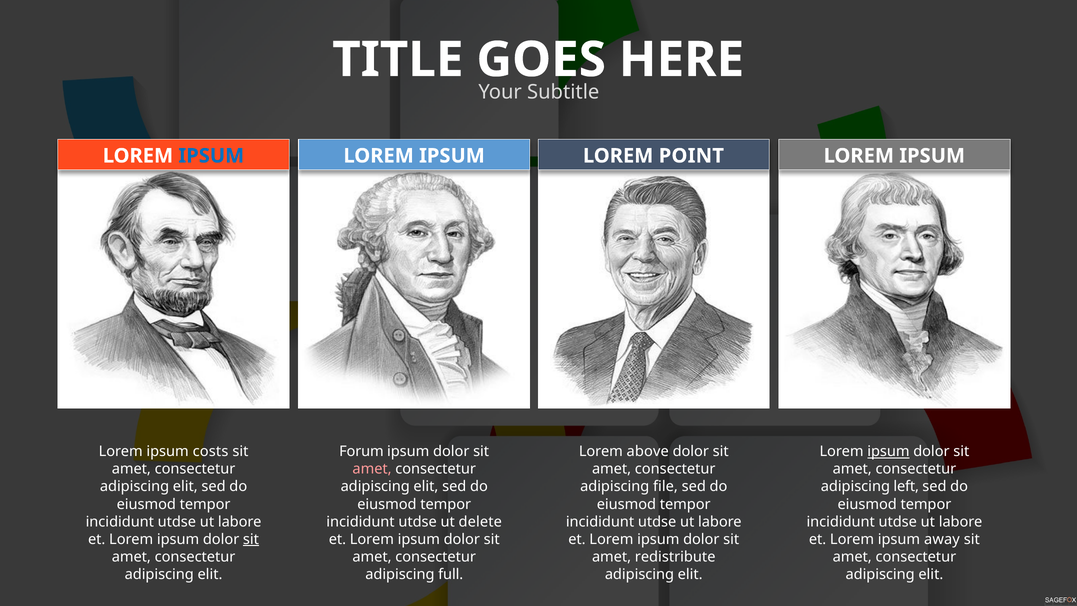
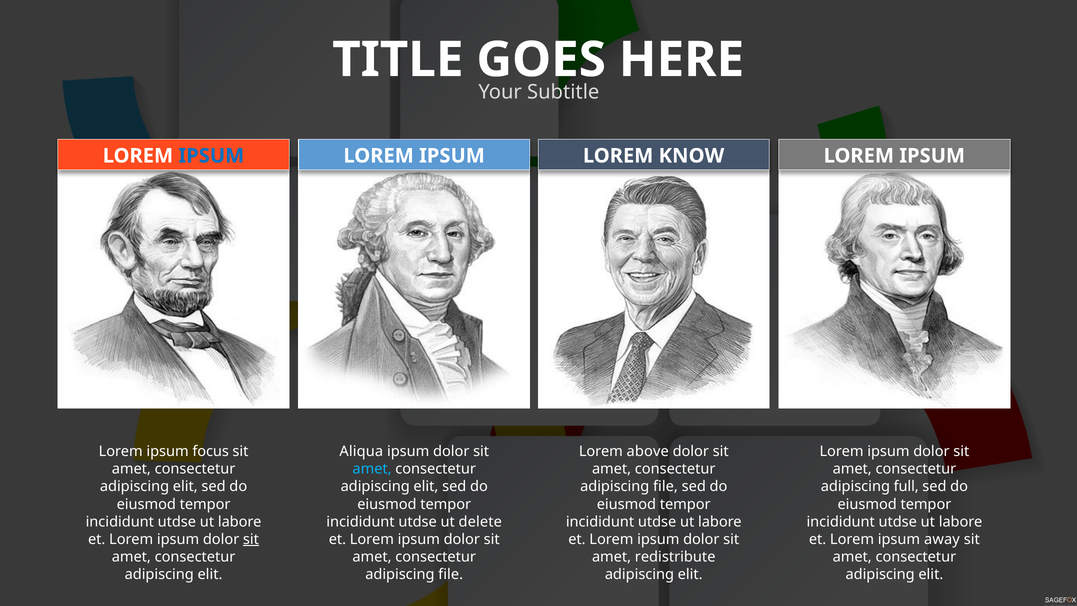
POINT: POINT -> KNOW
costs: costs -> focus
Forum: Forum -> Aliqua
ipsum at (888, 451) underline: present -> none
amet at (372, 469) colour: pink -> light blue
left: left -> full
full at (451, 574): full -> file
